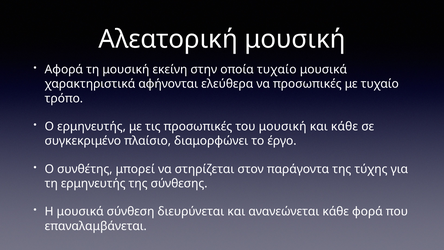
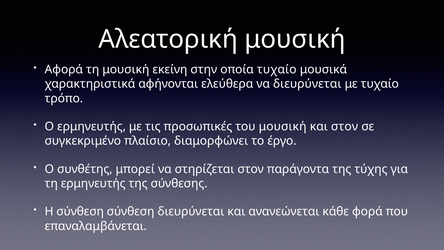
να προσωπικές: προσωπικές -> διευρύνεται
και κάθε: κάθε -> στον
Η μουσικά: μουσικά -> σύνθεση
